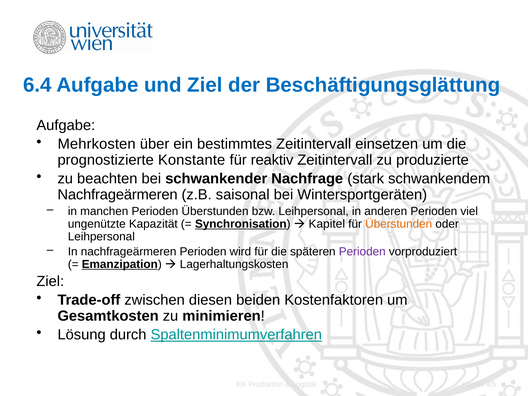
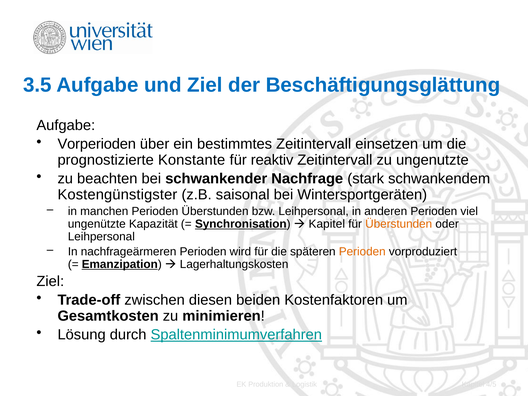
6.4: 6.4 -> 3.5
Mehrkosten: Mehrkosten -> Vorperioden
produzierte: produzierte -> ungenutzte
Nachfrageärmeren at (118, 195): Nachfrageärmeren -> Kostengünstigster
Perioden at (362, 251) colour: purple -> orange
